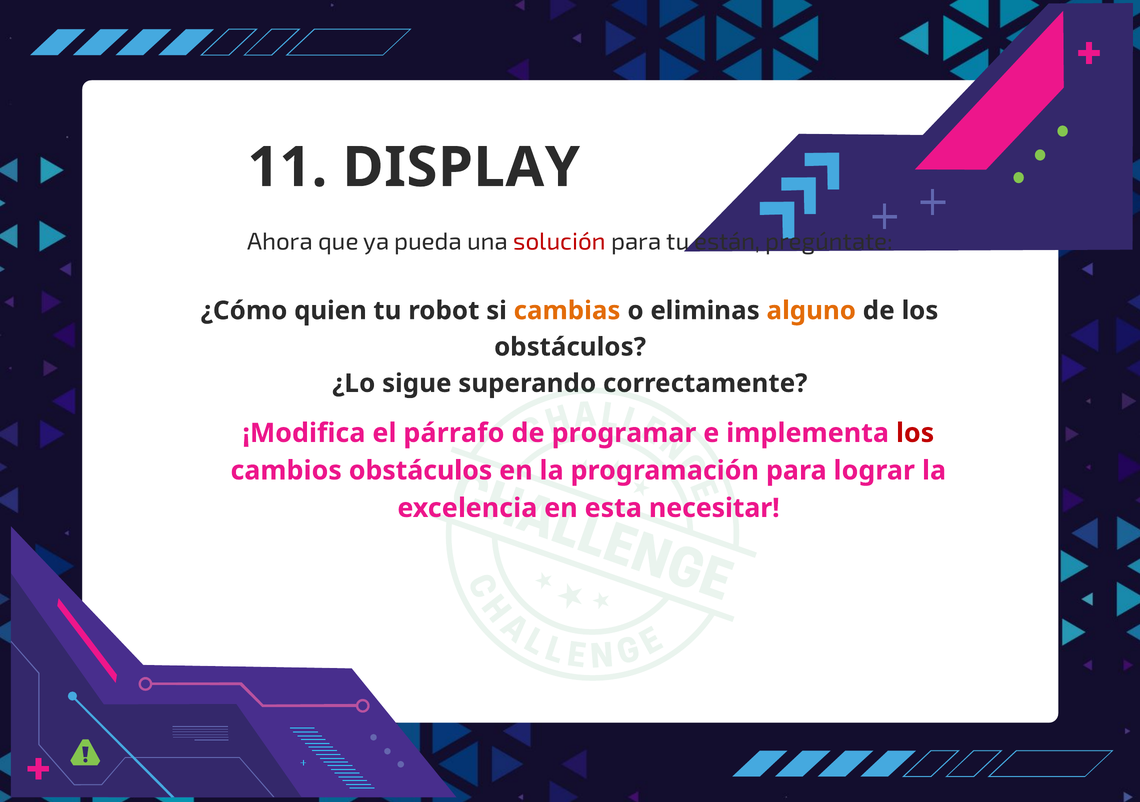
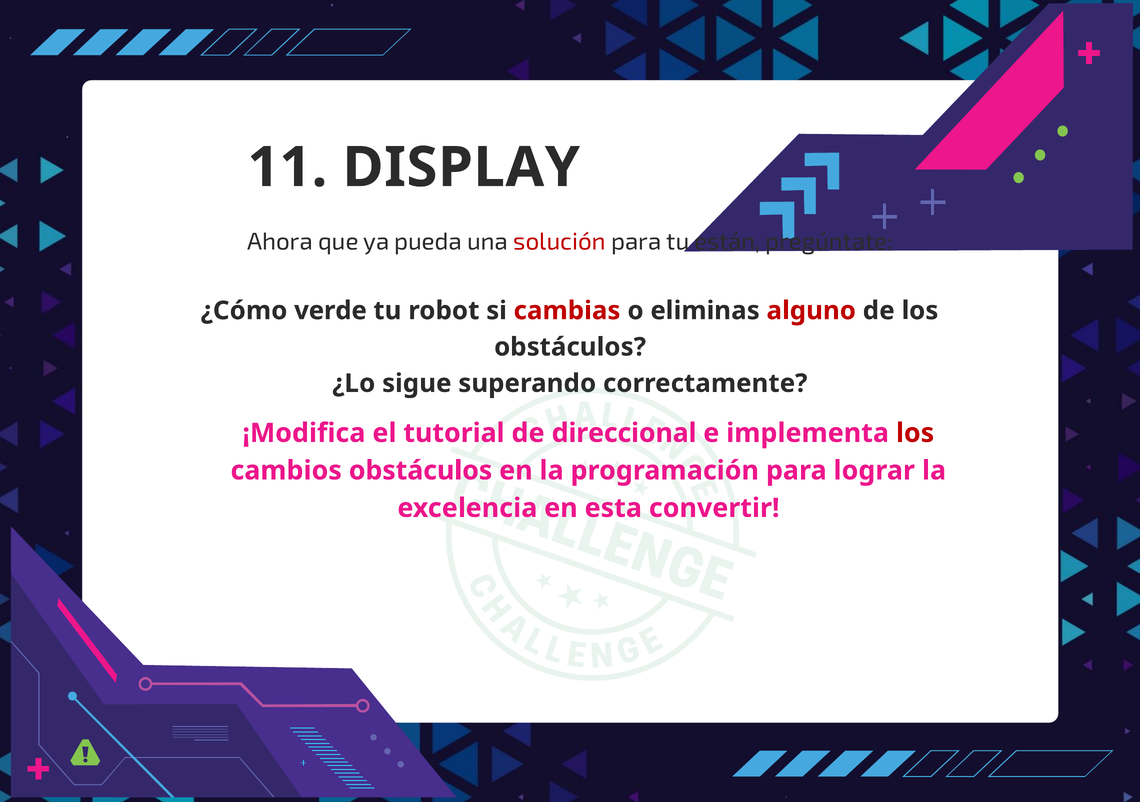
quien: quien -> verde
cambias colour: orange -> red
alguno colour: orange -> red
párrafo: párrafo -> tutorial
programar: programar -> direccional
necesitar: necesitar -> convertir
